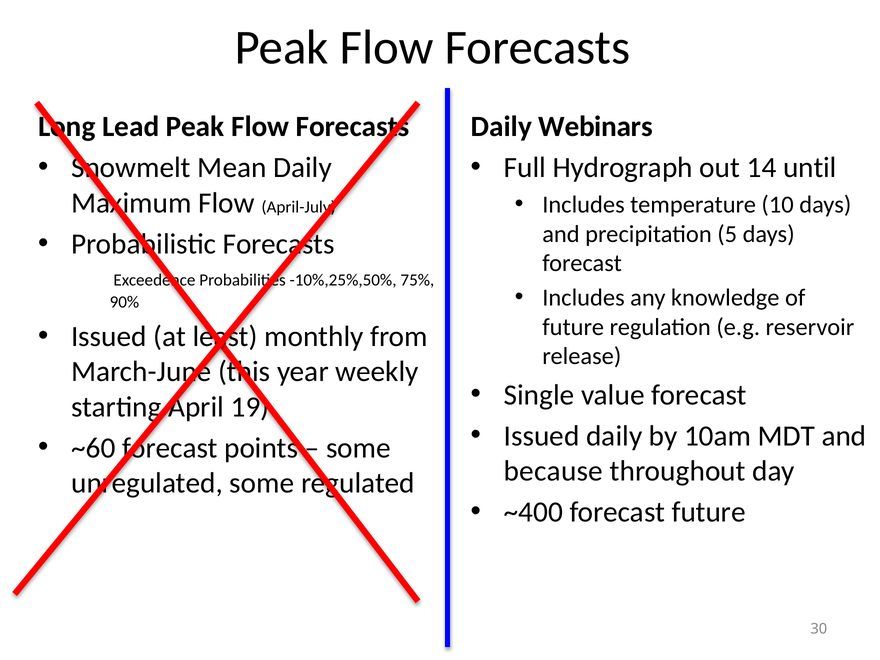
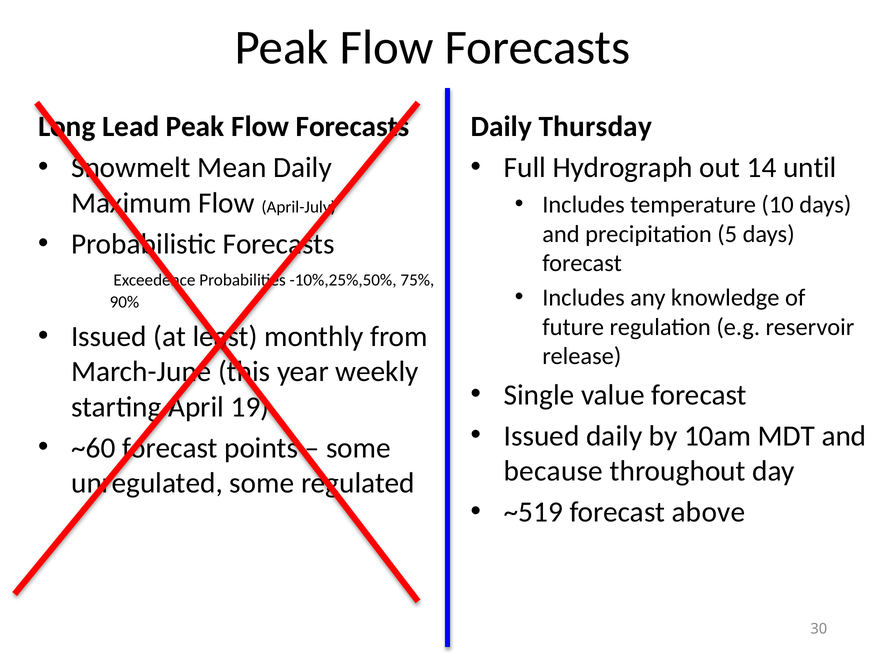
Webinars: Webinars -> Thursday
~400: ~400 -> ~519
forecast future: future -> above
